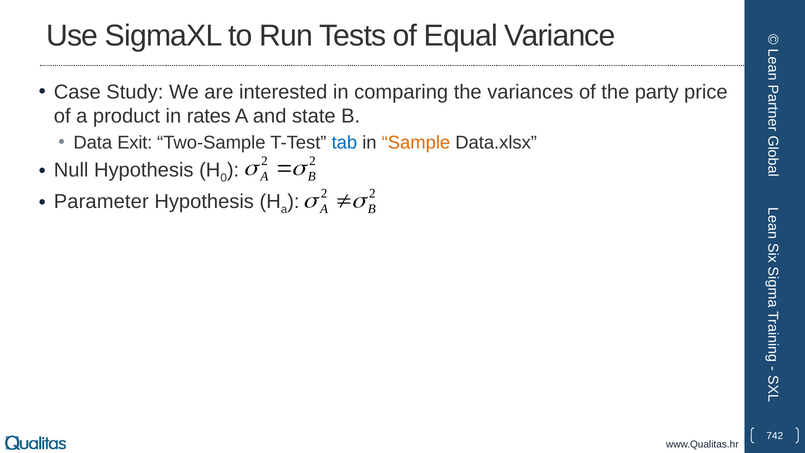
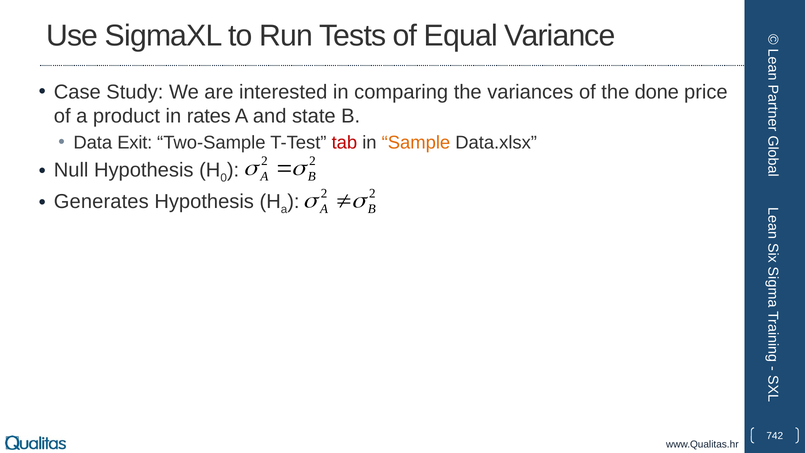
party: party -> done
tab colour: blue -> red
Parameter: Parameter -> Generates
